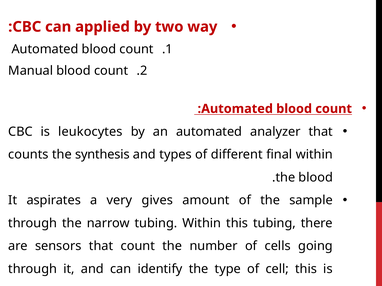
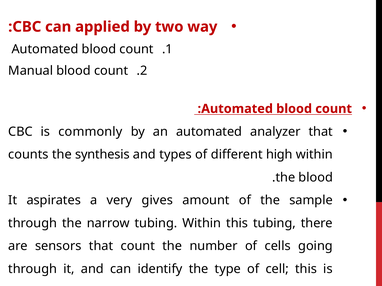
leukocytes: leukocytes -> commonly
final: final -> high
